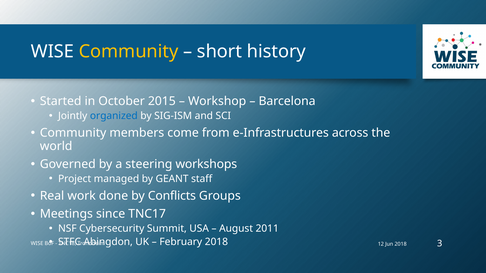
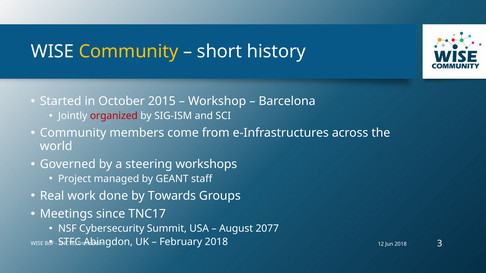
organized colour: blue -> red
Conflicts: Conflicts -> Towards
2011: 2011 -> 2077
